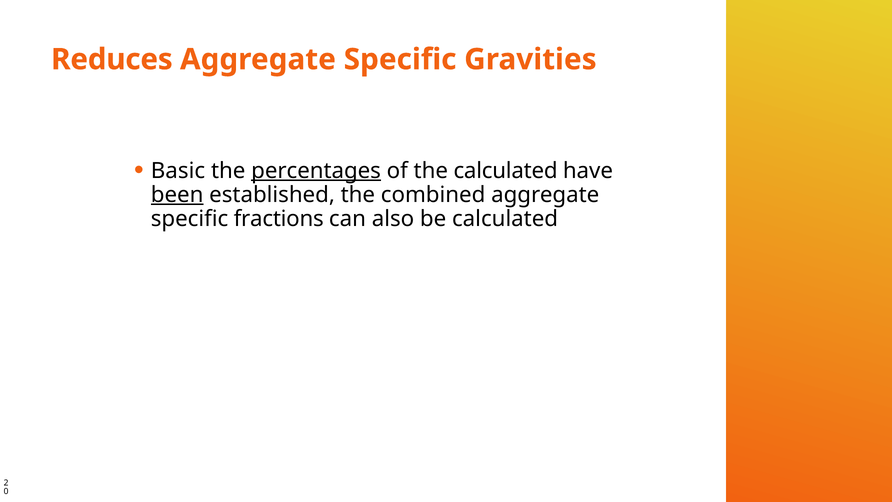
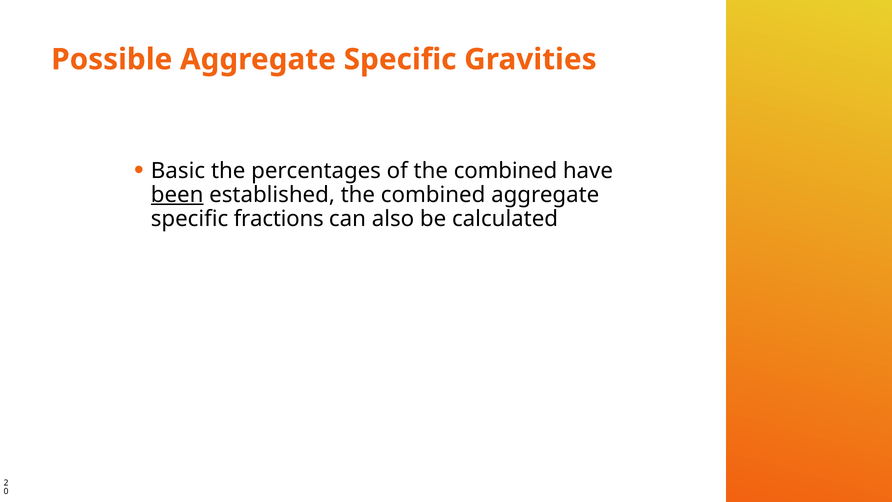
Reduces: Reduces -> Possible
percentages underline: present -> none
of the calculated: calculated -> combined
